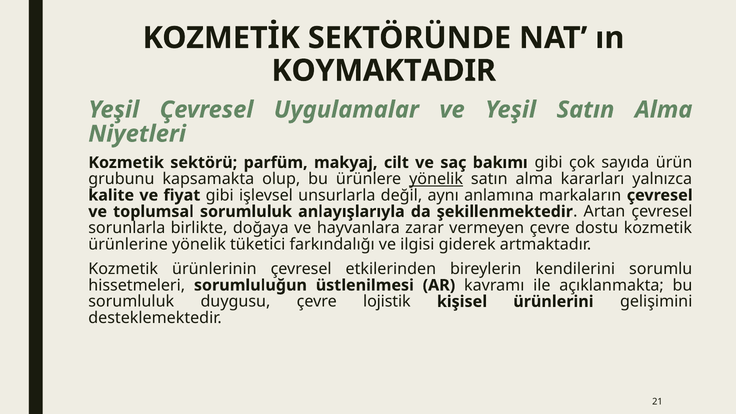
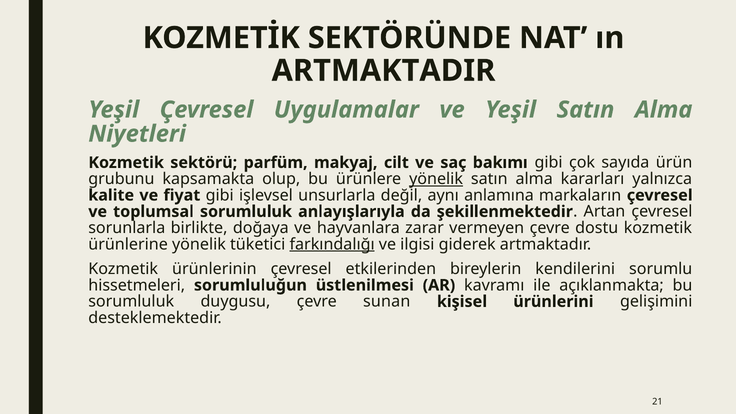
KOYMAKTADIR: KOYMAKTADIR -> ARTMAKTADIR
farkındalığı underline: none -> present
lojistik: lojistik -> sunan
